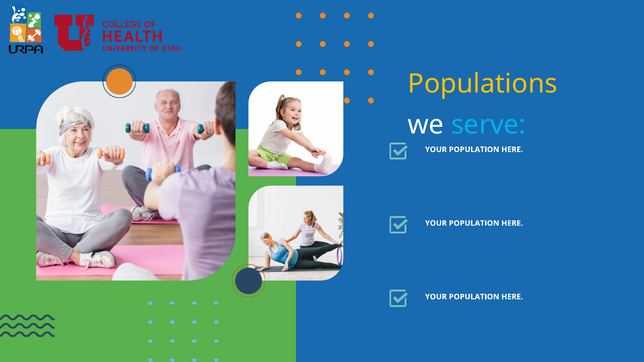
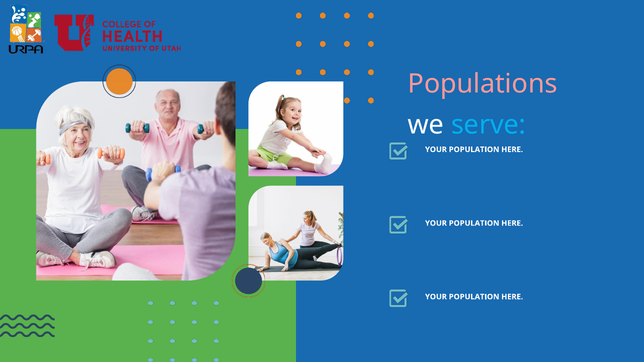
Populations colour: yellow -> pink
